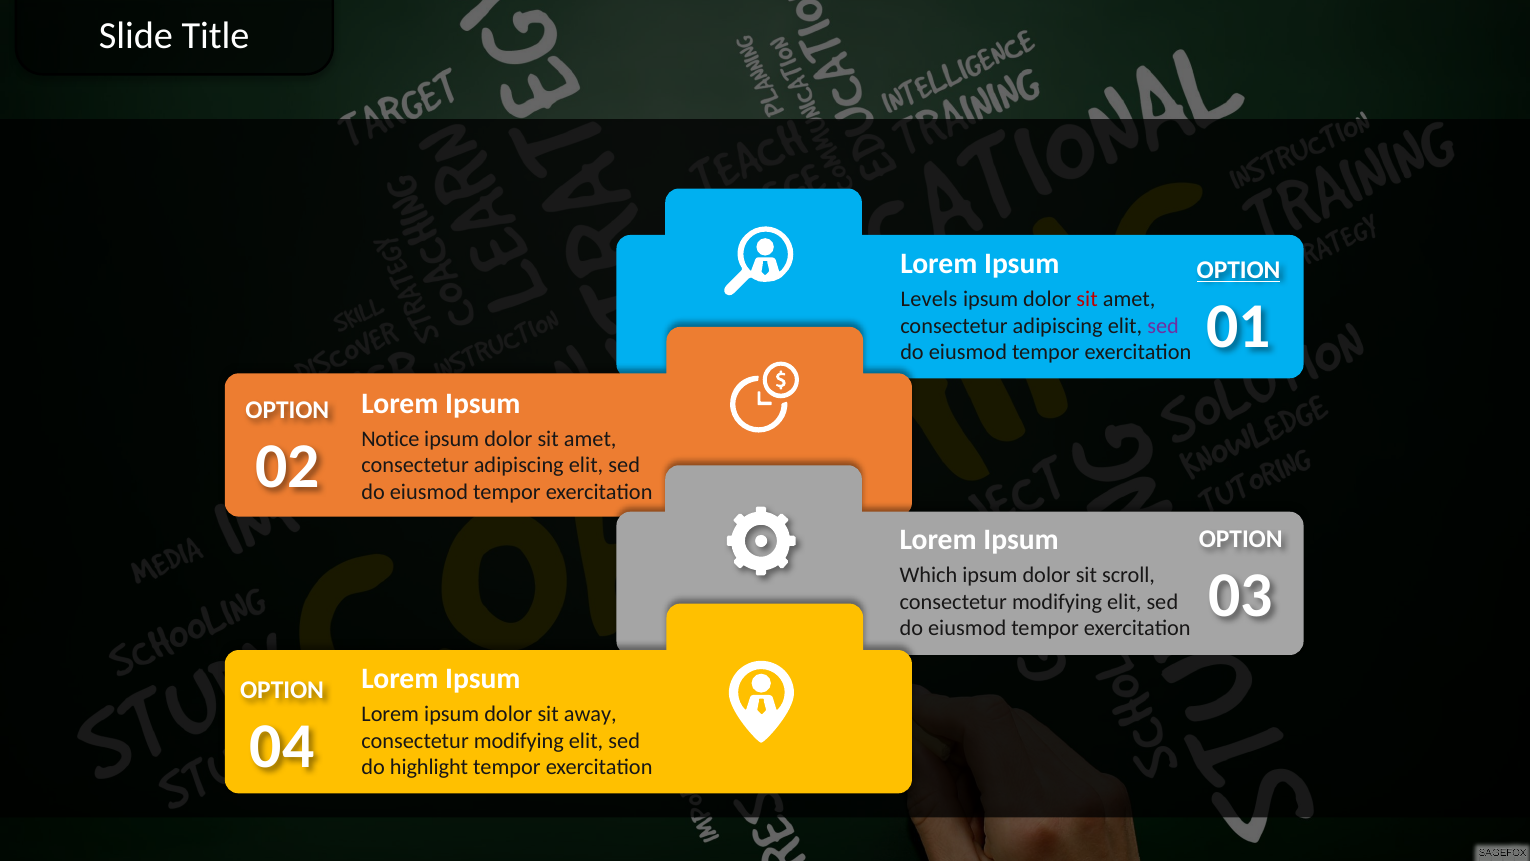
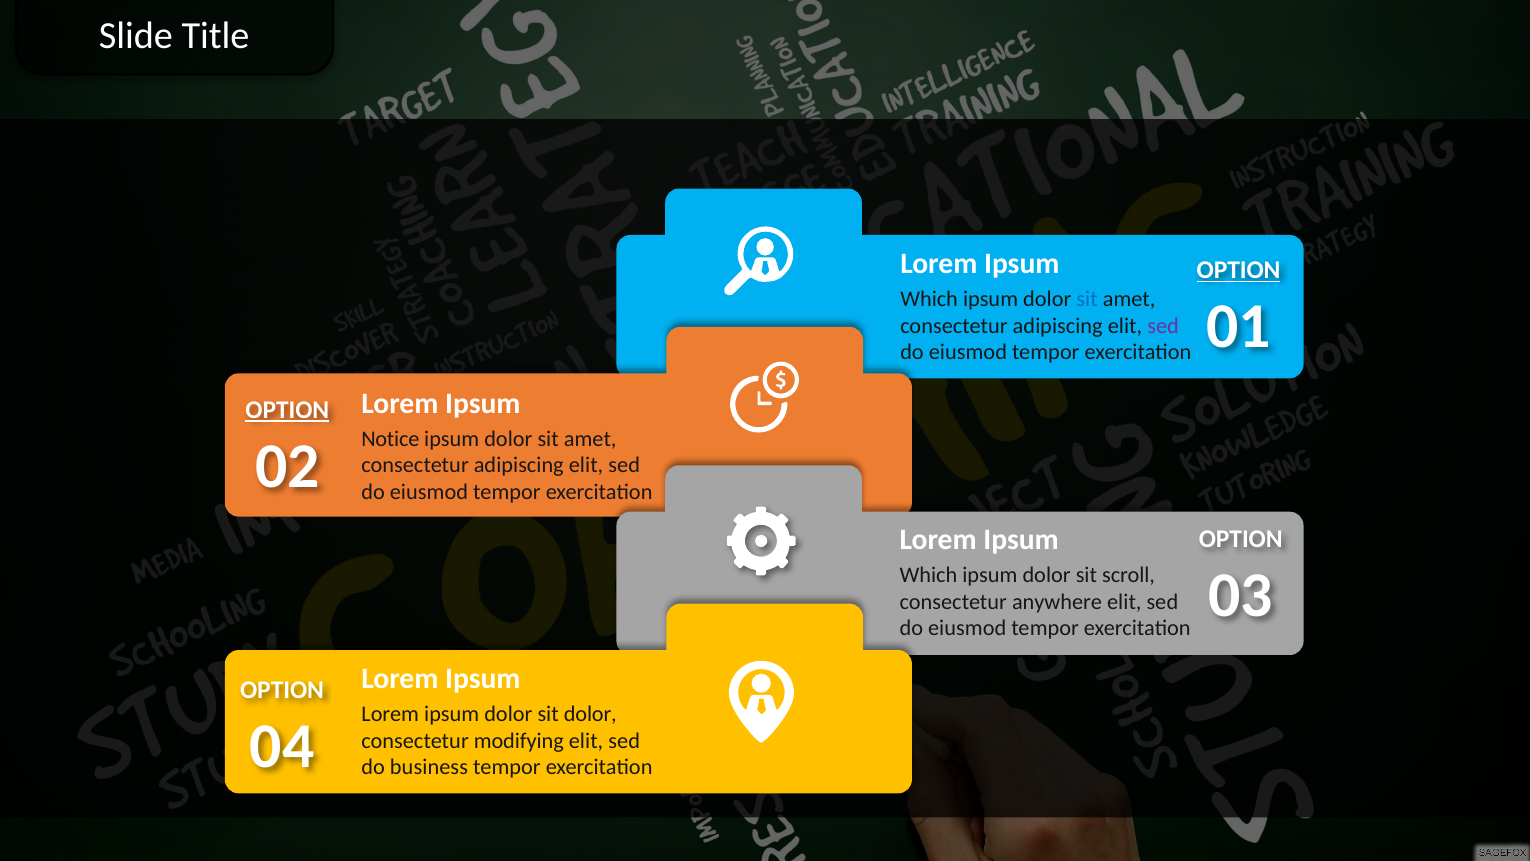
Levels at (929, 299): Levels -> Which
sit at (1087, 299) colour: red -> blue
OPTION at (287, 410) underline: none -> present
modifying at (1057, 601): modifying -> anywhere
sit away: away -> dolor
highlight: highlight -> business
